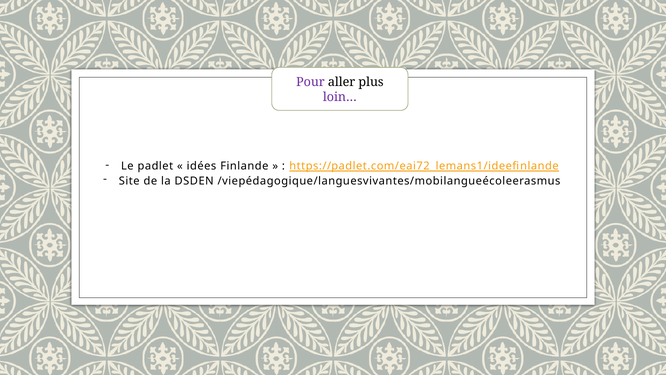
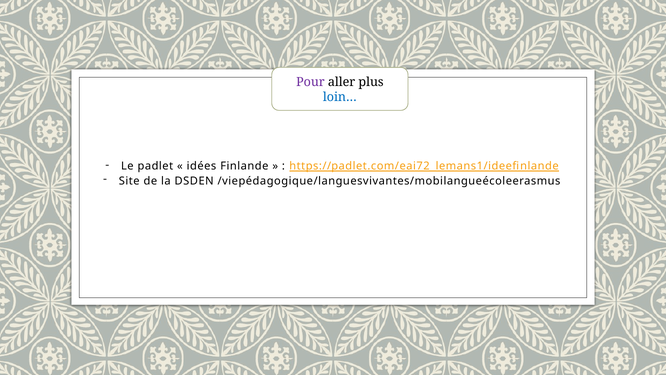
loin… colour: purple -> blue
